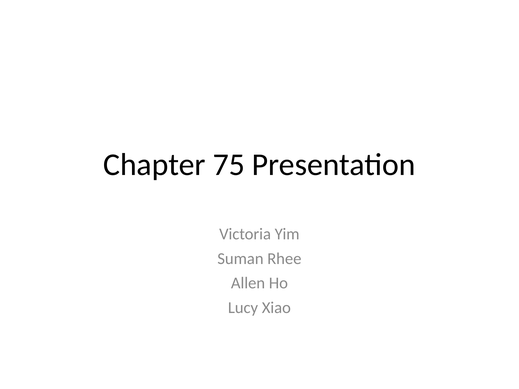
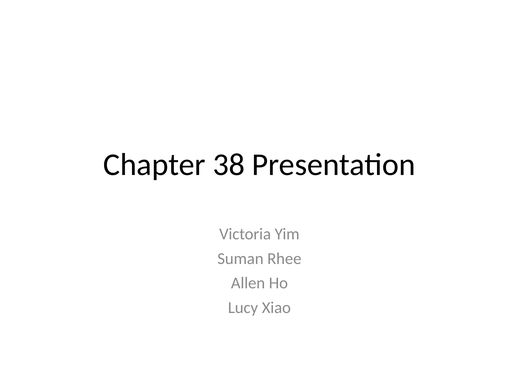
75: 75 -> 38
